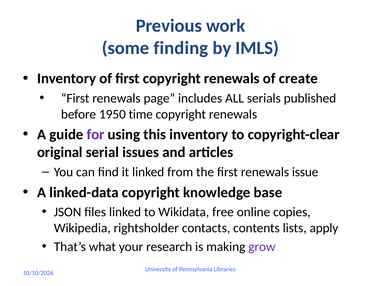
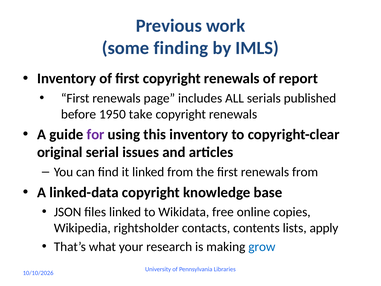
create: create -> report
time: time -> take
renewals issue: issue -> from
grow colour: purple -> blue
